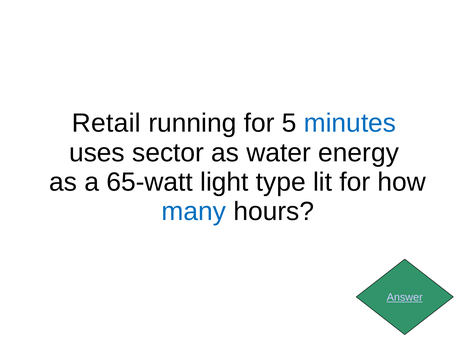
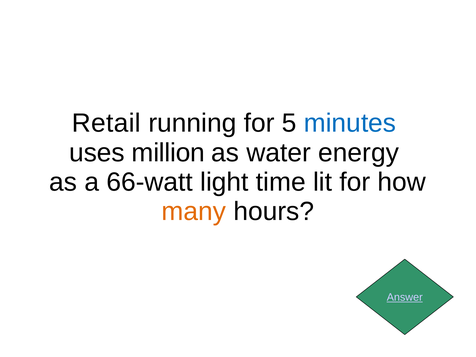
sector: sector -> million
65-watt: 65-watt -> 66-watt
type: type -> time
many colour: blue -> orange
